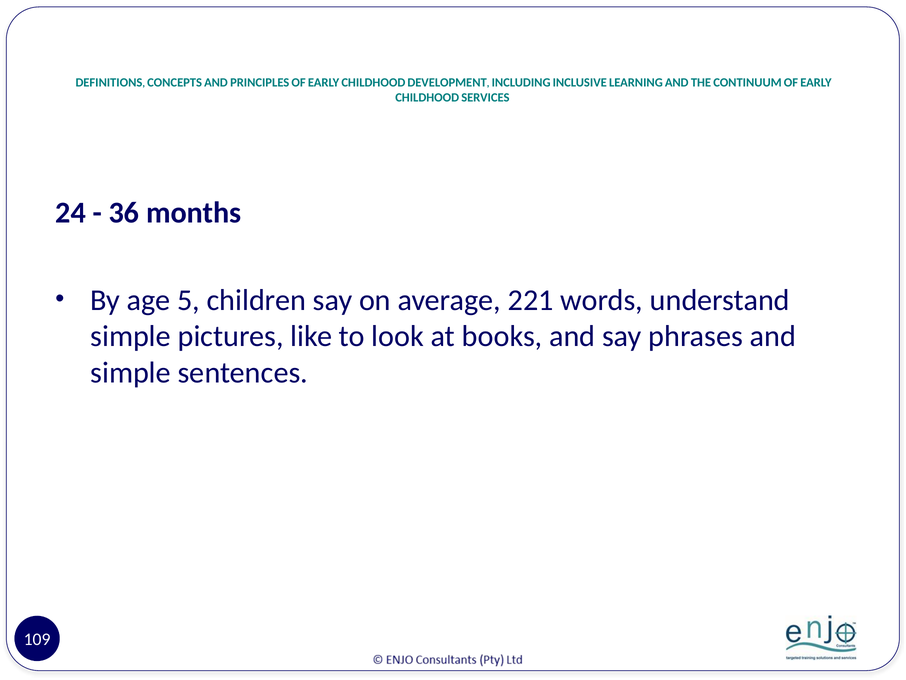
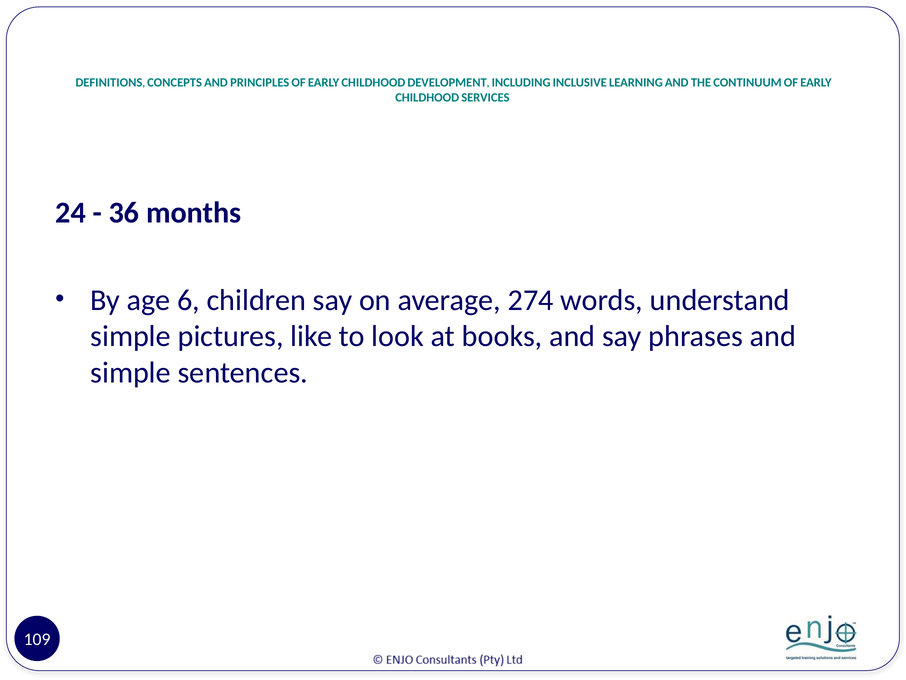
5: 5 -> 6
221: 221 -> 274
